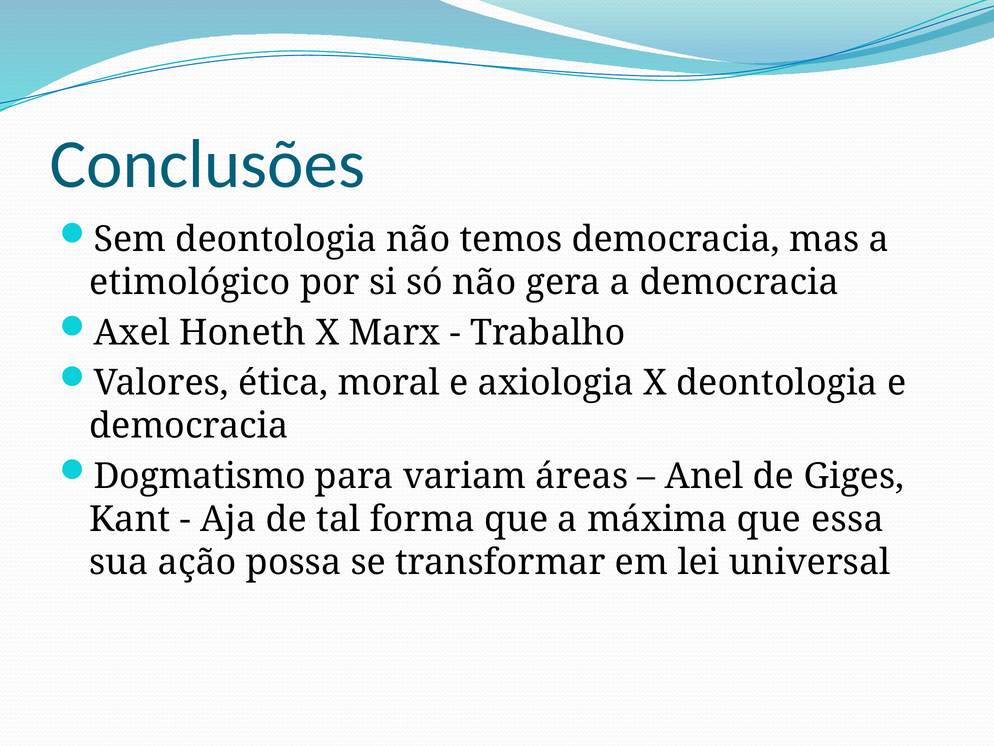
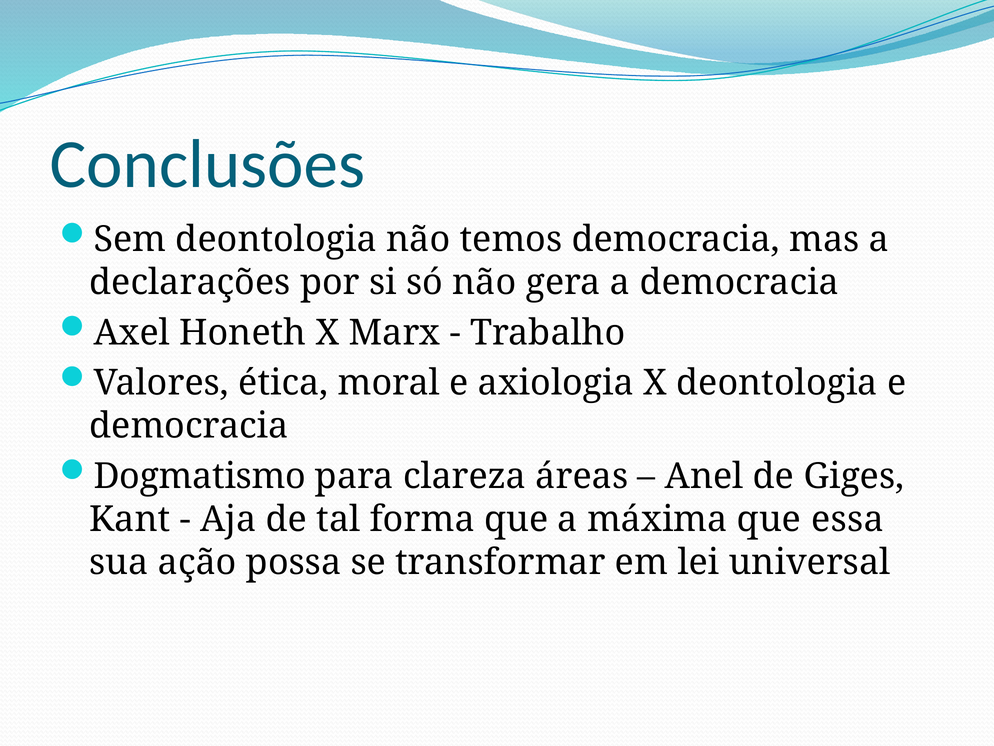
etimológico: etimológico -> declarações
variam: variam -> clareza
